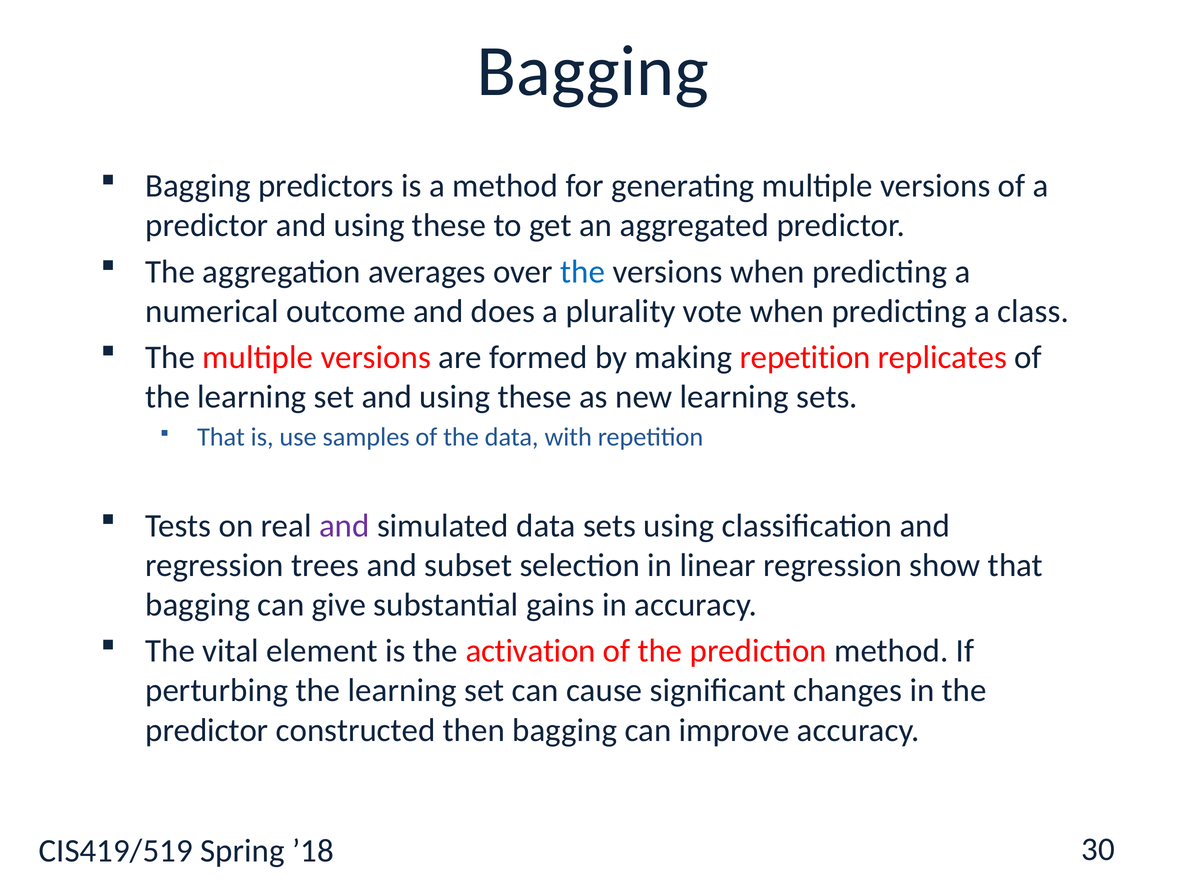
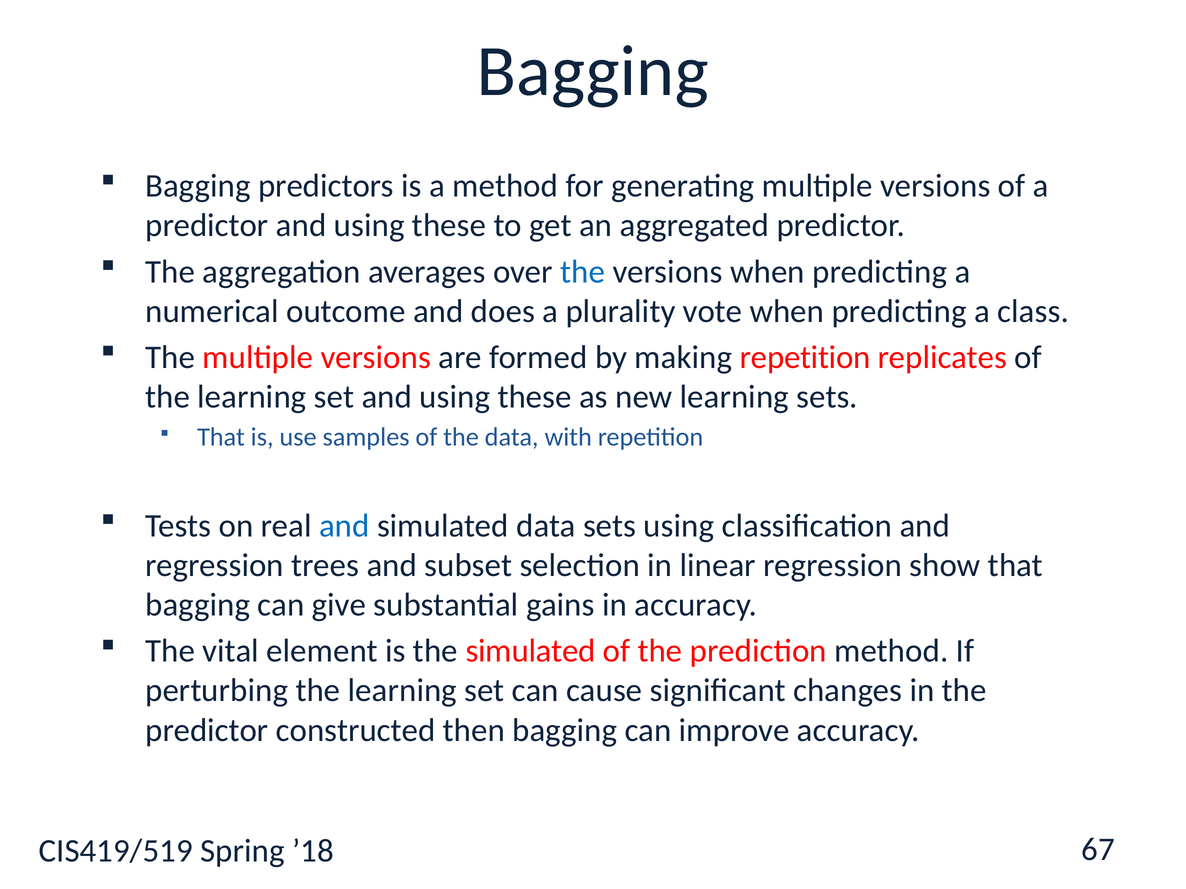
and at (344, 526) colour: purple -> blue
the activation: activation -> simulated
30: 30 -> 67
